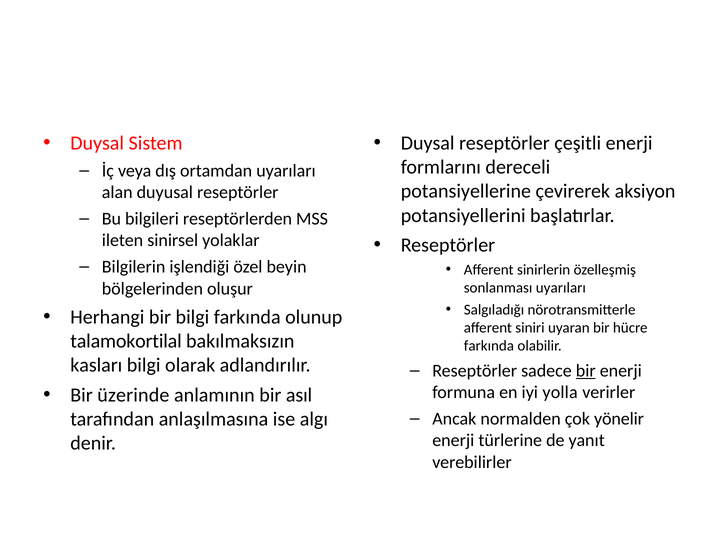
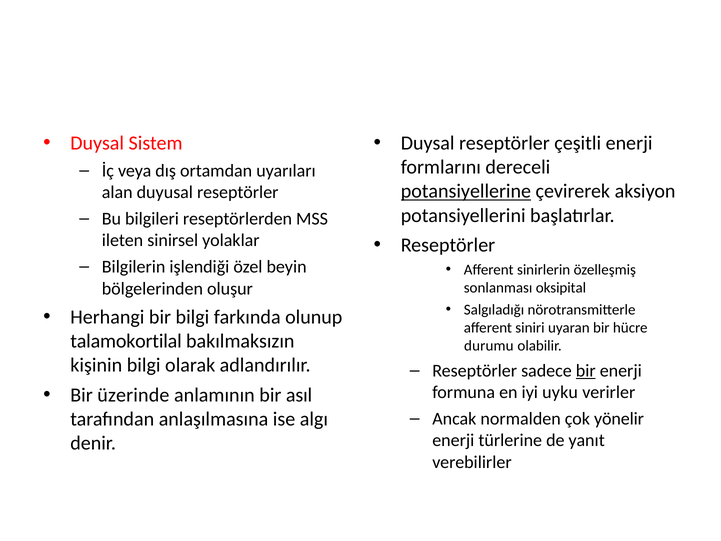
potansiyellerine underline: none -> present
sonlanması uyarıları: uyarıları -> oksipital
farkında at (489, 346): farkında -> durumu
kasları: kasları -> kişinin
yolla: yolla -> uyku
